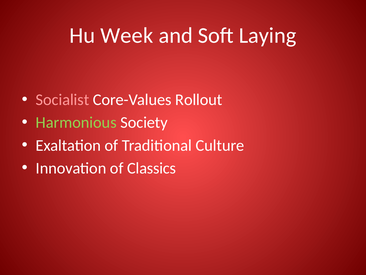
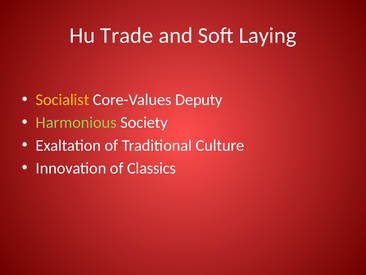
Week: Week -> Trade
Socialist colour: pink -> yellow
Rollout: Rollout -> Deputy
